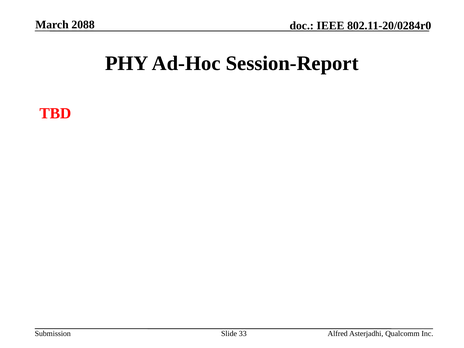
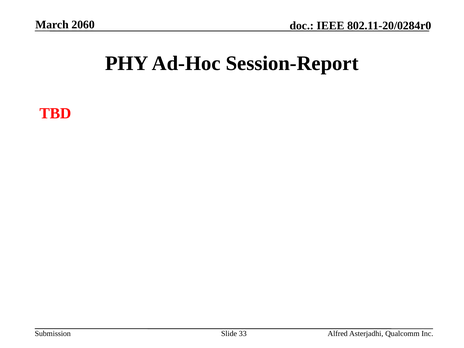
2088: 2088 -> 2060
